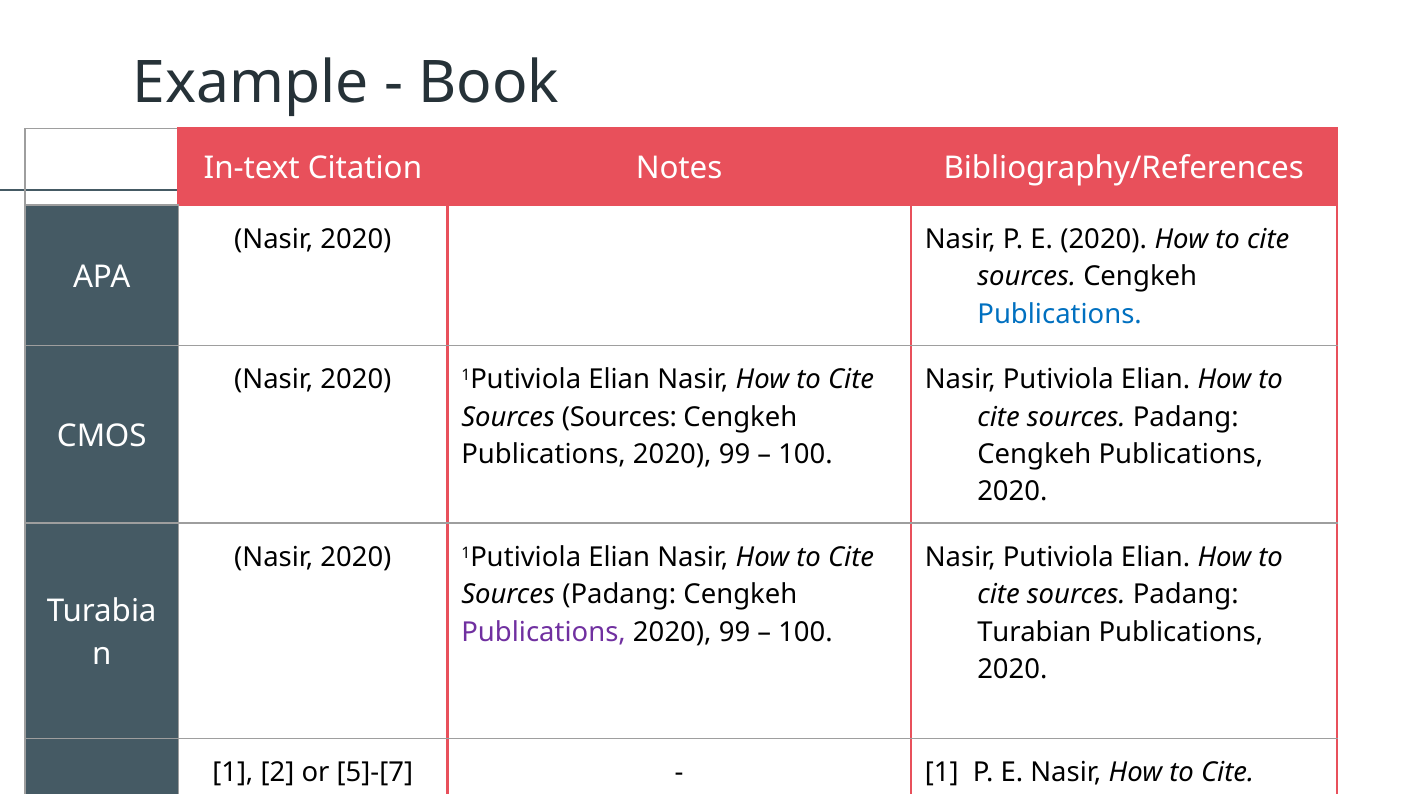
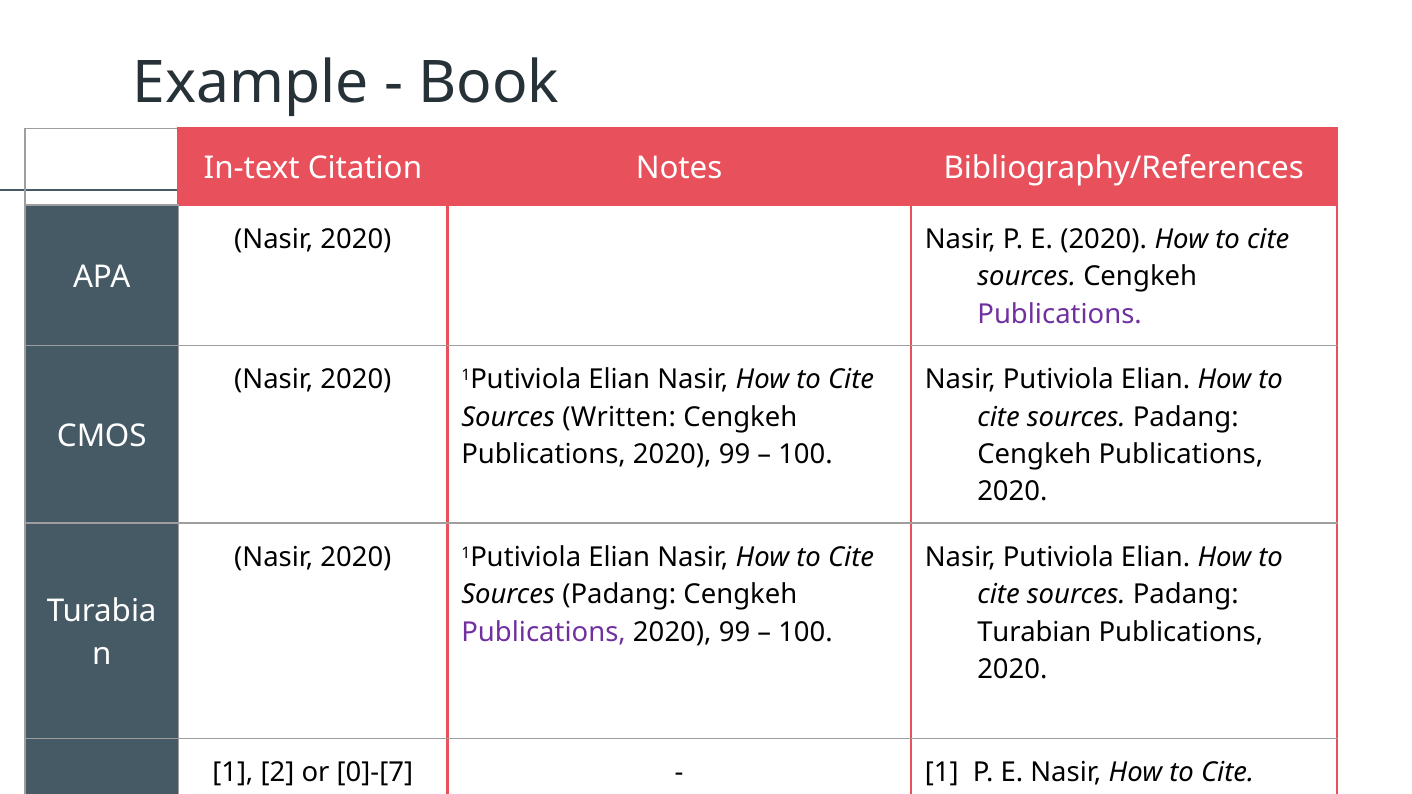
Publications at (1060, 314) colour: blue -> purple
Sources Sources: Sources -> Written
5]-[7: 5]-[7 -> 0]-[7
